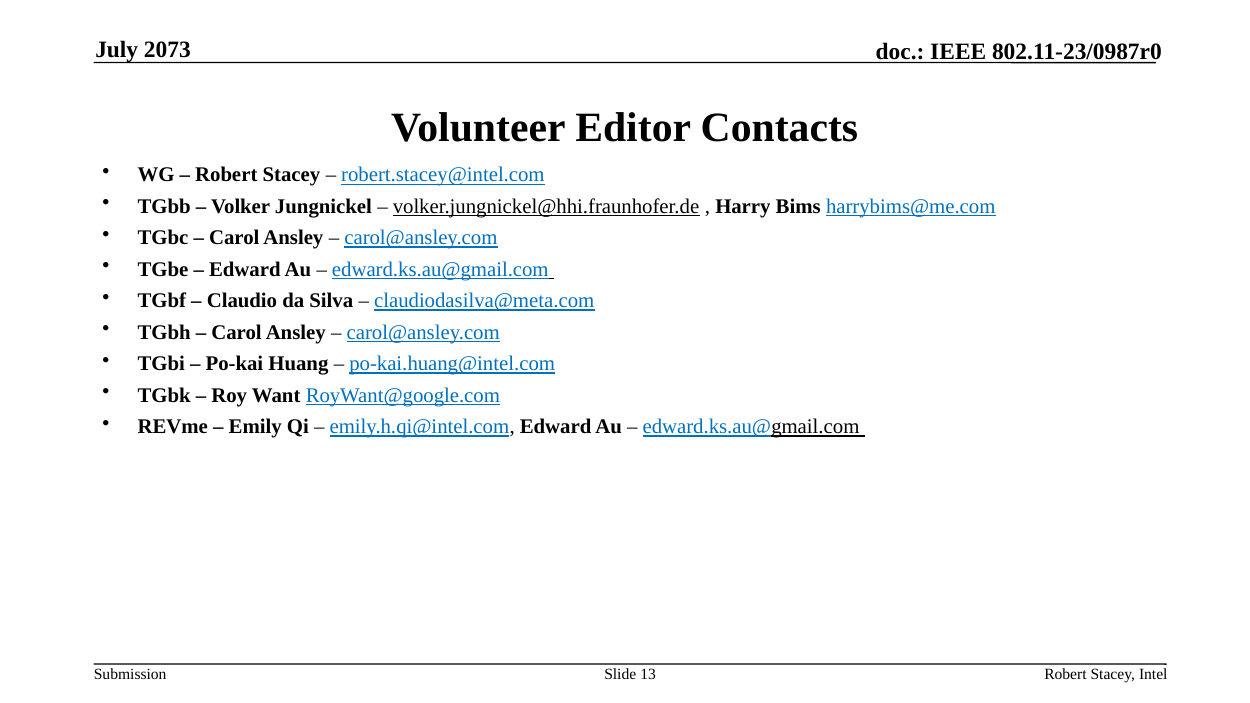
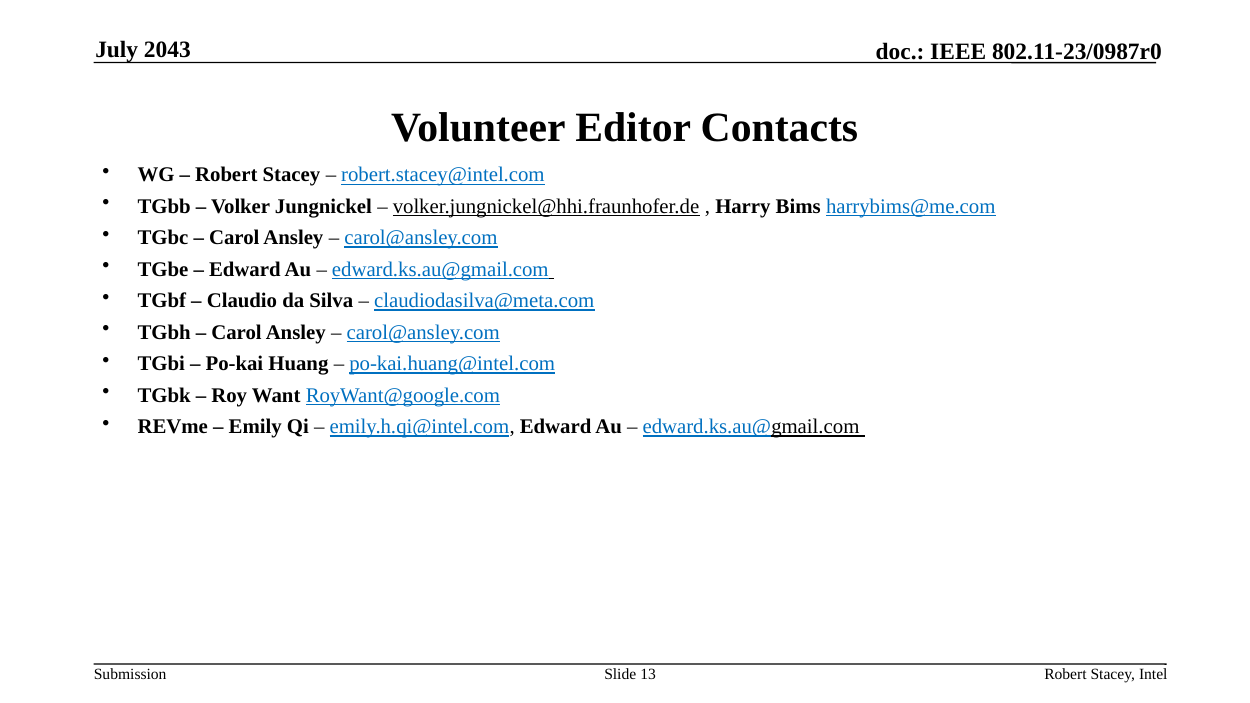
2073: 2073 -> 2043
